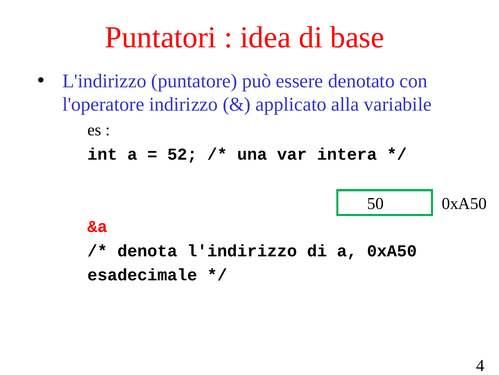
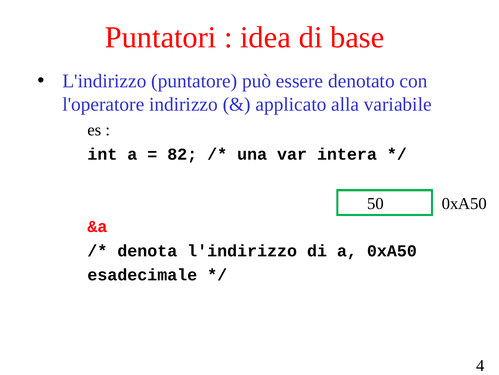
52: 52 -> 82
